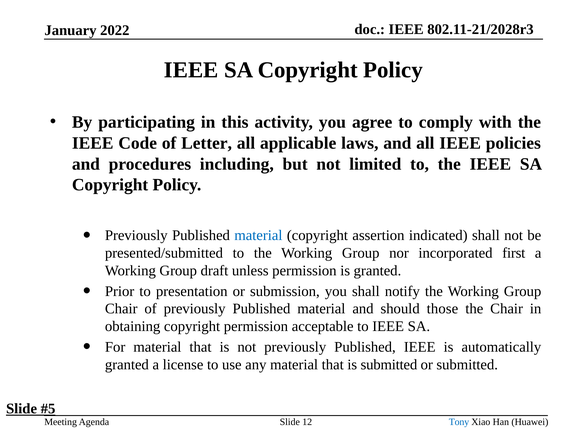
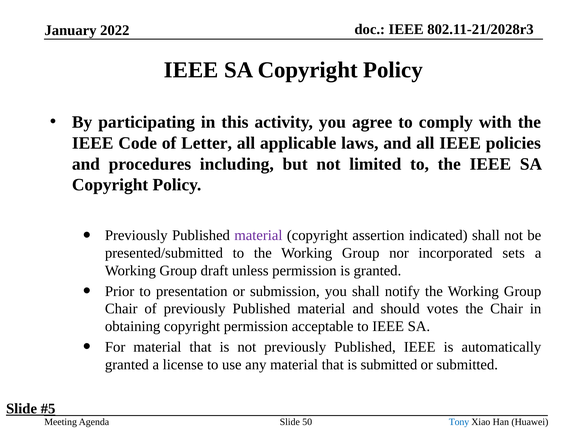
material at (258, 236) colour: blue -> purple
first: first -> sets
those: those -> votes
12: 12 -> 50
